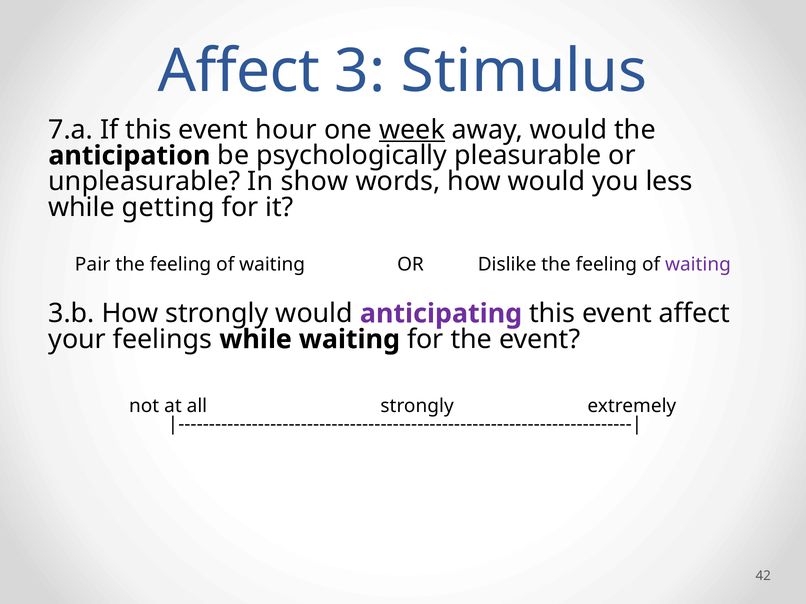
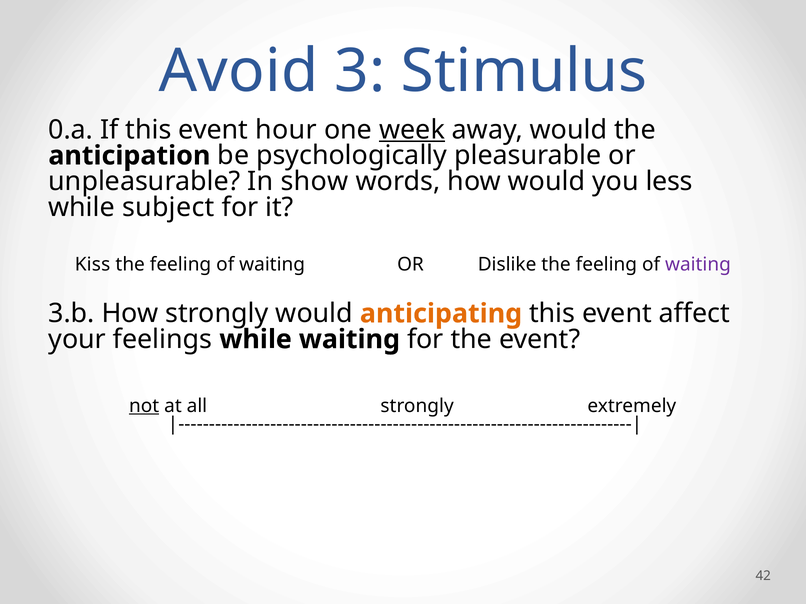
Affect at (239, 71): Affect -> Avoid
7.a: 7.a -> 0.a
getting: getting -> subject
Pair: Pair -> Kiss
anticipating colour: purple -> orange
not underline: none -> present
